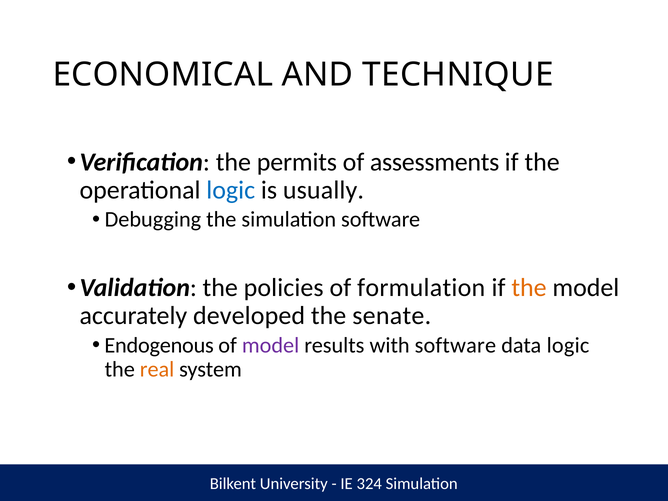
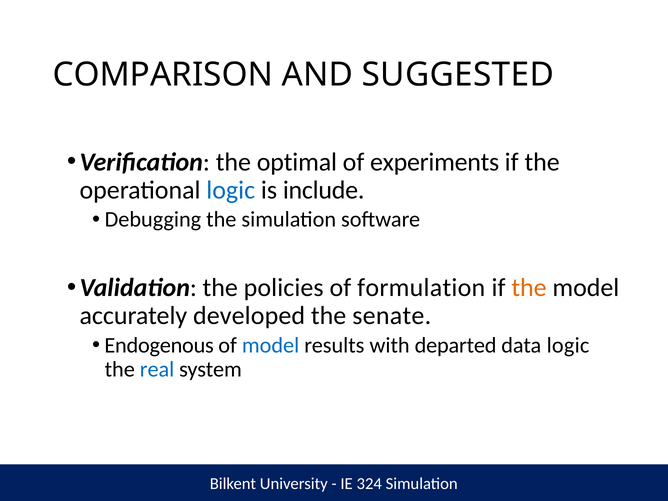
ECONOMICAL: ECONOMICAL -> COMPARISON
TECHNIQUE: TECHNIQUE -> SUGGESTED
permits: permits -> optimal
assessments: assessments -> experiments
usually: usually -> include
model at (271, 345) colour: purple -> blue
with software: software -> departed
real colour: orange -> blue
